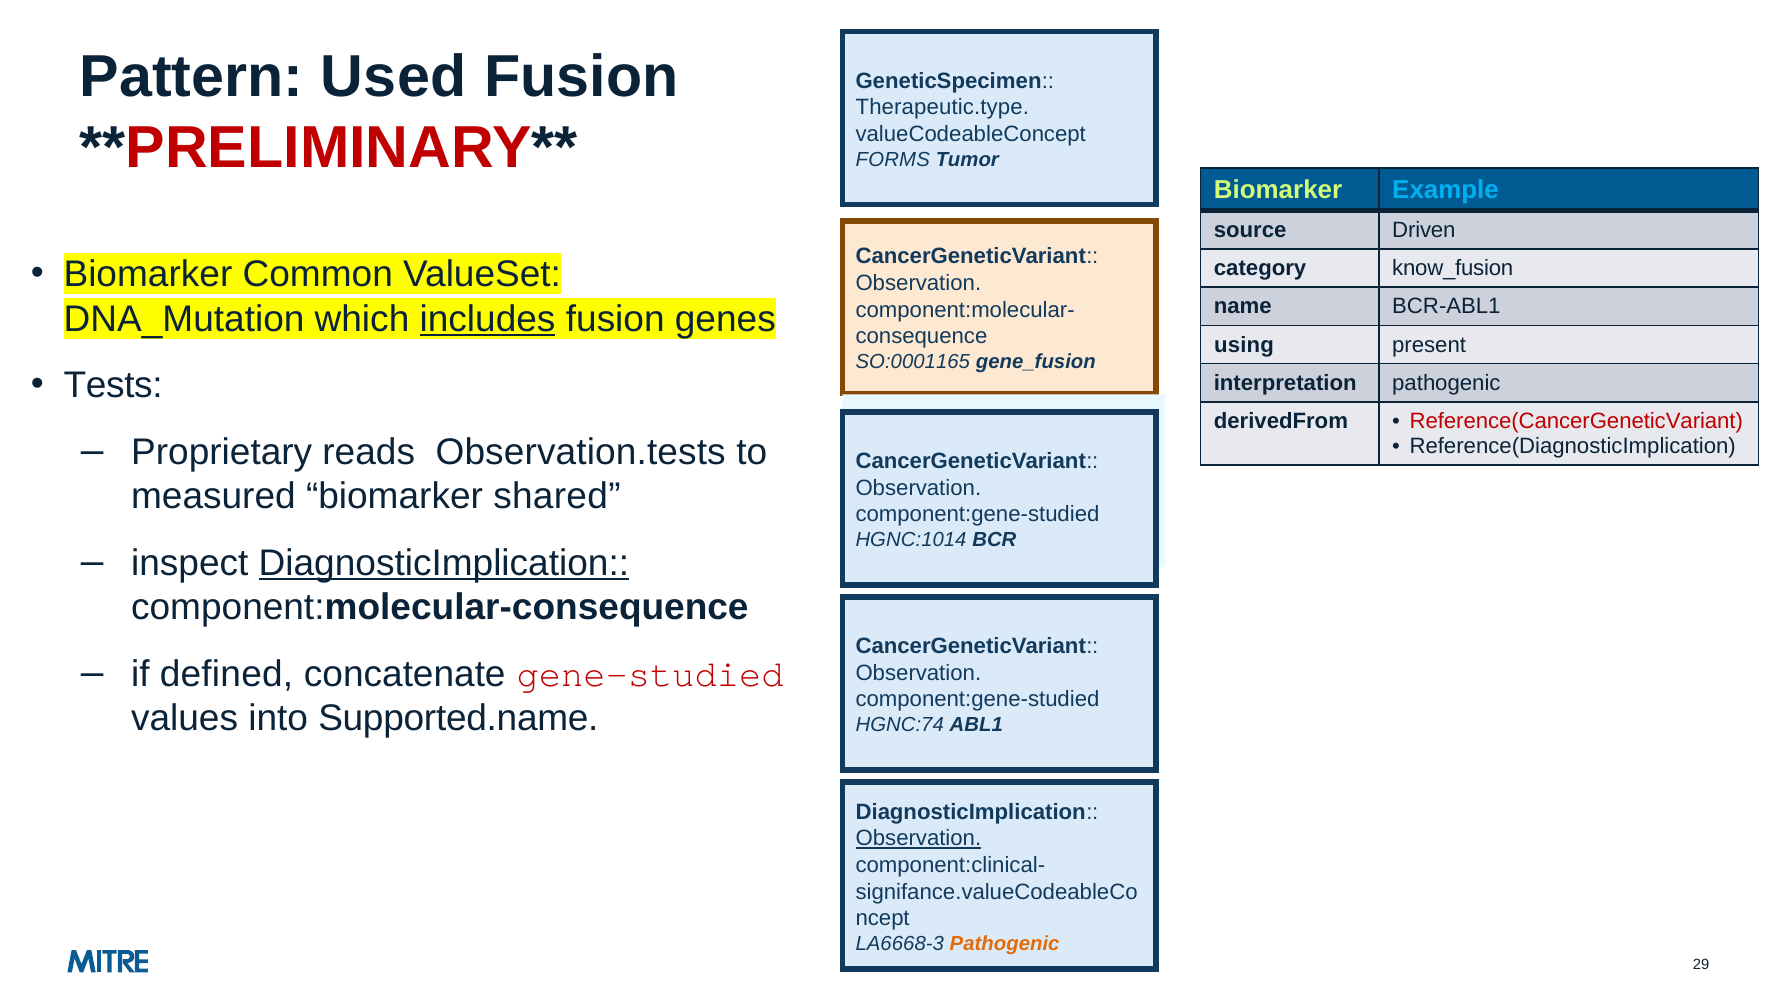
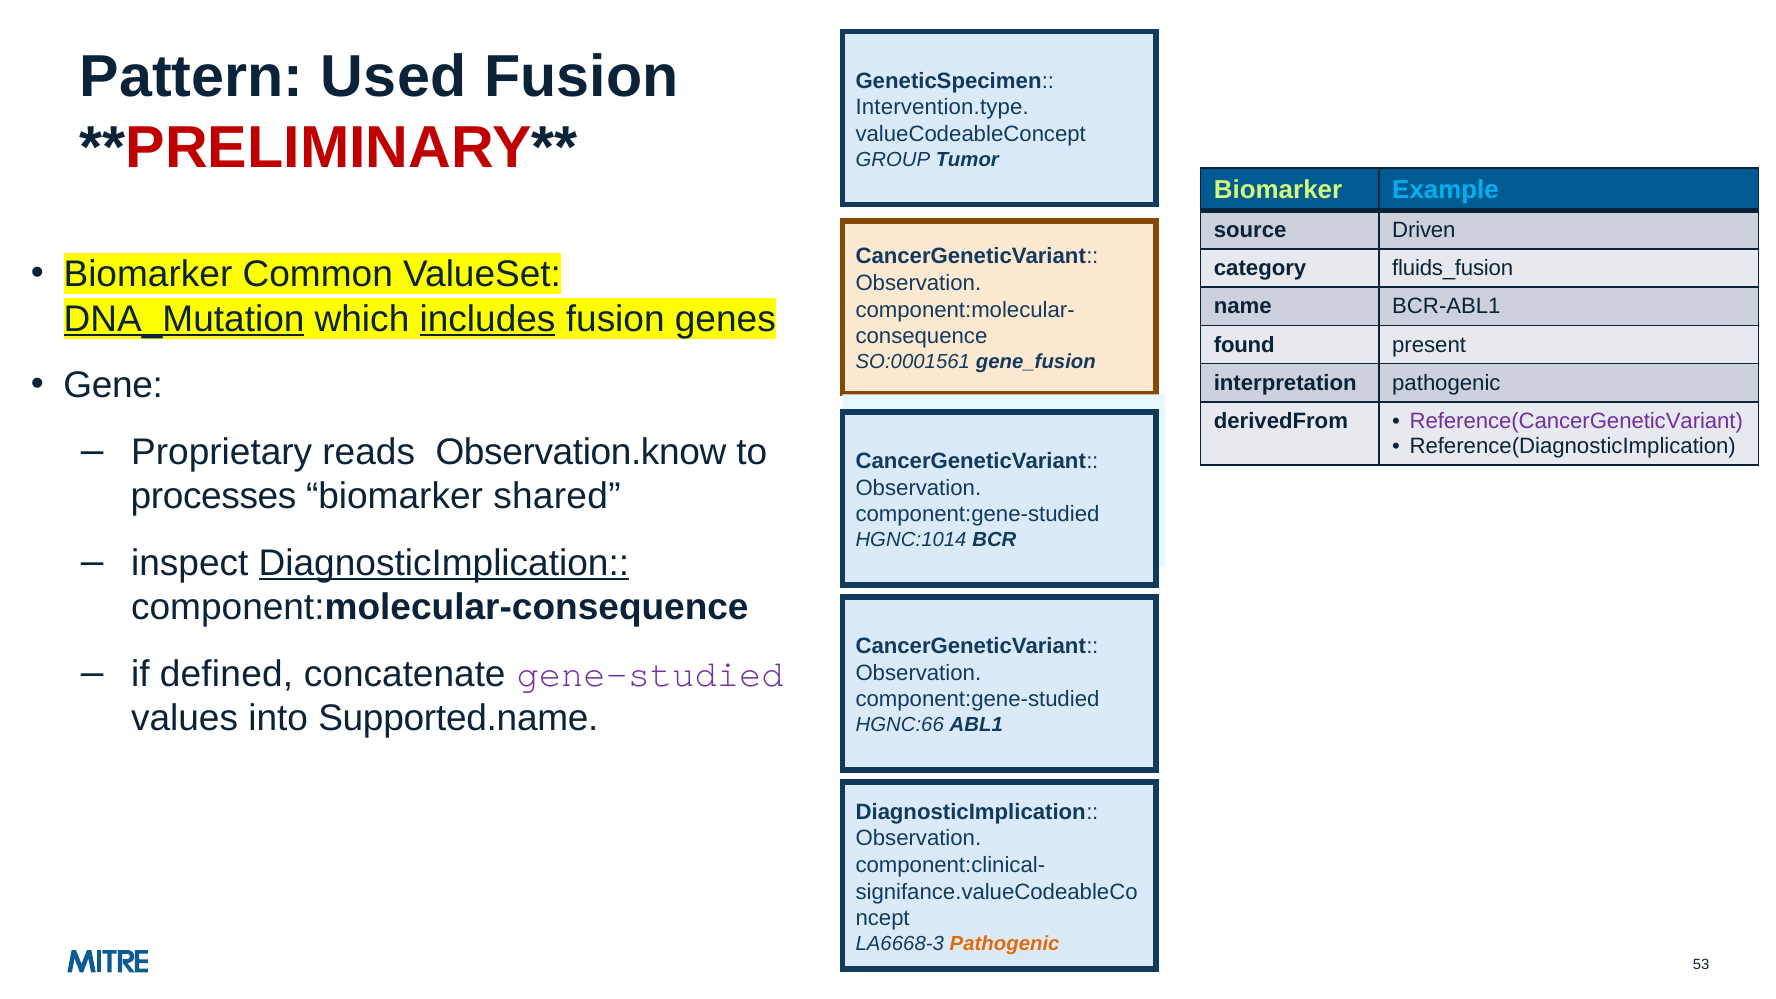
Therapeutic.type: Therapeutic.type -> Intervention.type
FORMS: FORMS -> GROUP
know_fusion: know_fusion -> fluids_fusion
DNA_Mutation underline: none -> present
using: using -> found
SO:0001165: SO:0001165 -> SO:0001561
Tests: Tests -> Gene
Reference(CancerGeneticVariant colour: red -> purple
Observation.tests: Observation.tests -> Observation.know
measured: measured -> processes
gene-studied colour: red -> purple
HGNC:74: HGNC:74 -> HGNC:66
Observation at (918, 838) underline: present -> none
29: 29 -> 53
